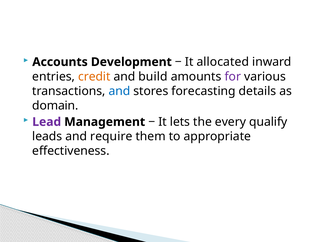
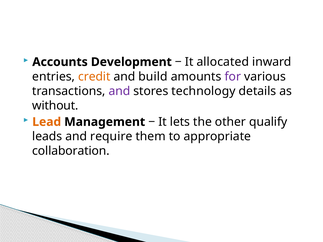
and at (119, 91) colour: blue -> purple
forecasting: forecasting -> technology
domain: domain -> without
Lead colour: purple -> orange
every: every -> other
effectiveness: effectiveness -> collaboration
